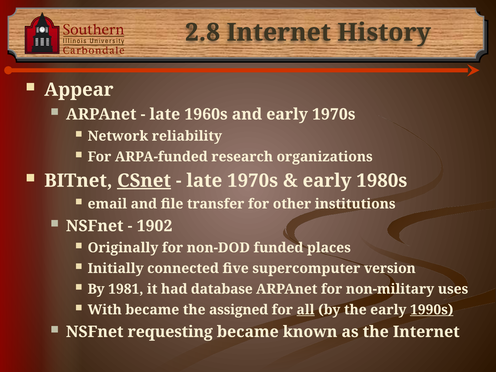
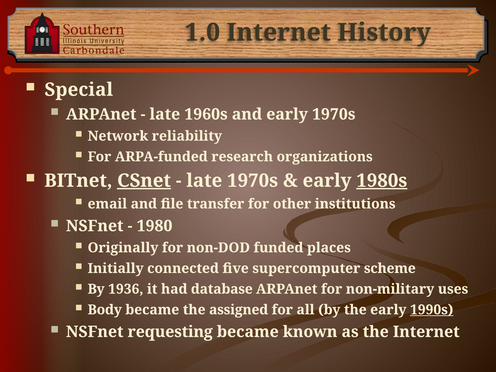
2.8: 2.8 -> 1.0
Appear: Appear -> Special
1980s underline: none -> present
1902: 1902 -> 1980
version: version -> scheme
1981: 1981 -> 1936
With: With -> Body
all underline: present -> none
